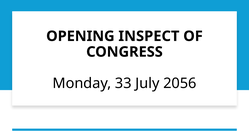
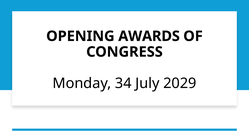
INSPECT: INSPECT -> AWARDS
33: 33 -> 34
2056: 2056 -> 2029
